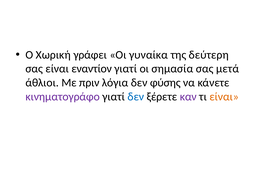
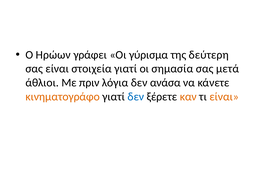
Χωρική: Χωρική -> Ηρώων
γυναίκα: γυναίκα -> γύρισμα
εναντίον: εναντίον -> στοιχεία
φύσης: φύσης -> ανάσα
κινηματογράφο colour: purple -> orange
καν colour: purple -> orange
